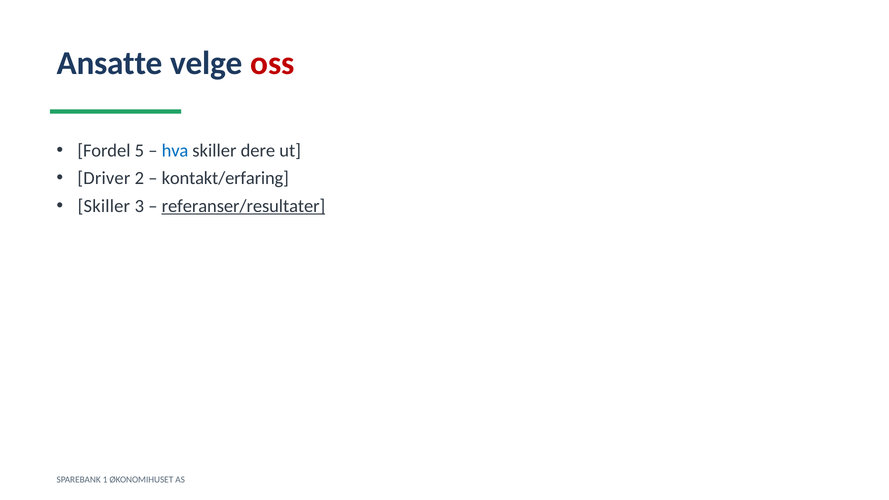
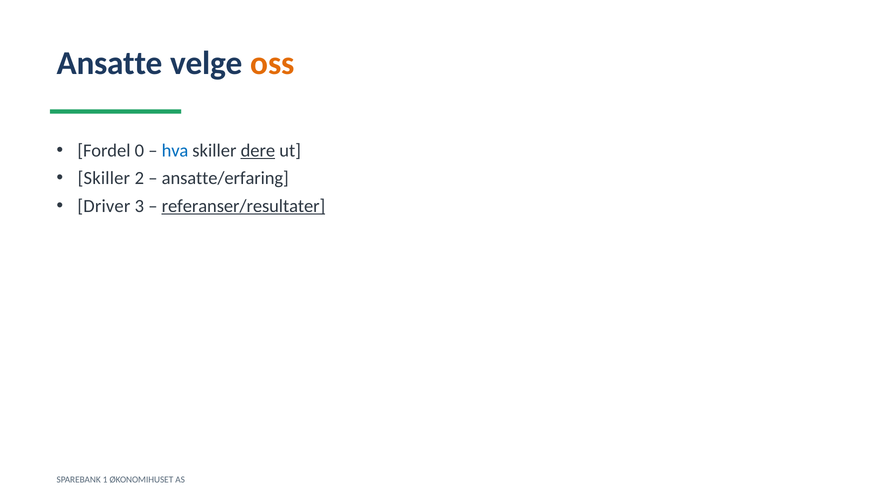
oss colour: red -> orange
5: 5 -> 0
dere underline: none -> present
Driver at (104, 178): Driver -> Skiller
kontakt/erfaring: kontakt/erfaring -> ansatte/erfaring
Skiller at (104, 206): Skiller -> Driver
